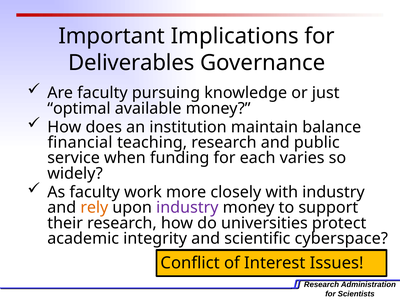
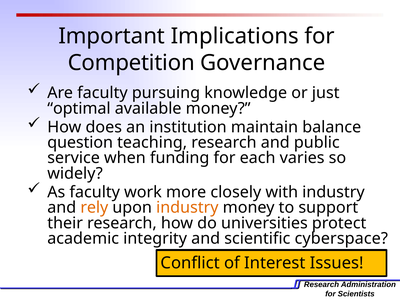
Deliverables: Deliverables -> Competition
financial: financial -> question
industry at (187, 208) colour: purple -> orange
